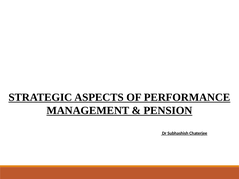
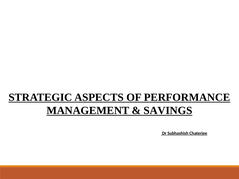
PENSION: PENSION -> SAVINGS
